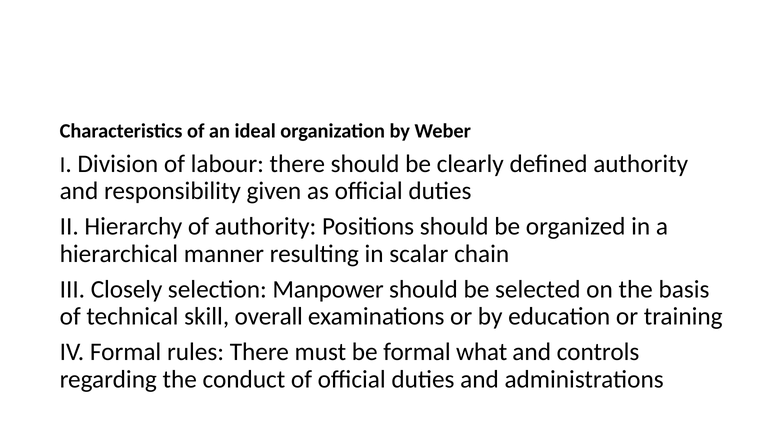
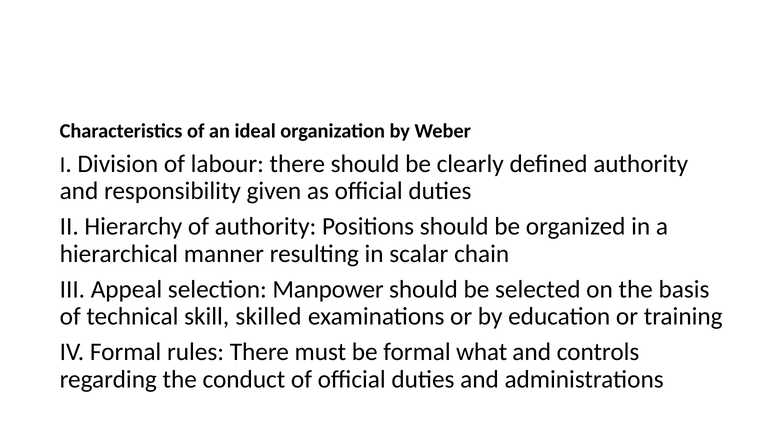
Closely: Closely -> Appeal
overall: overall -> skilled
